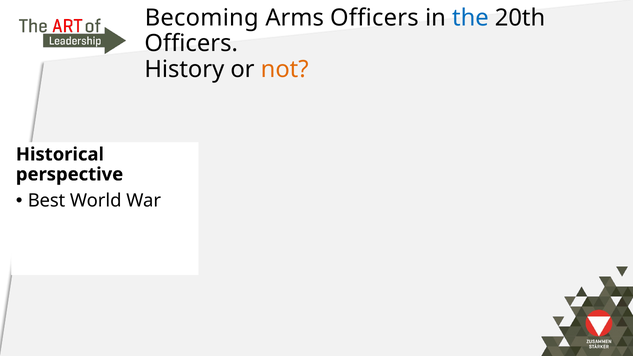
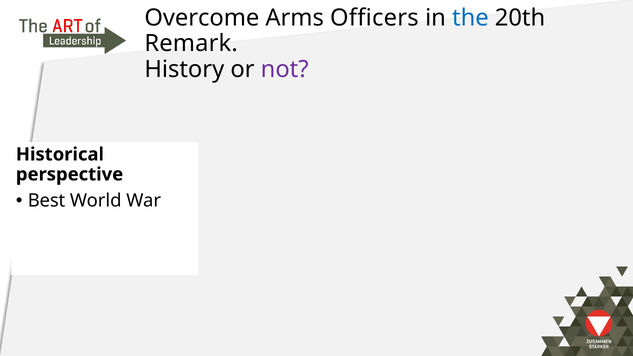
Becoming: Becoming -> Overcome
Officers at (191, 44): Officers -> Remark
not colour: orange -> purple
